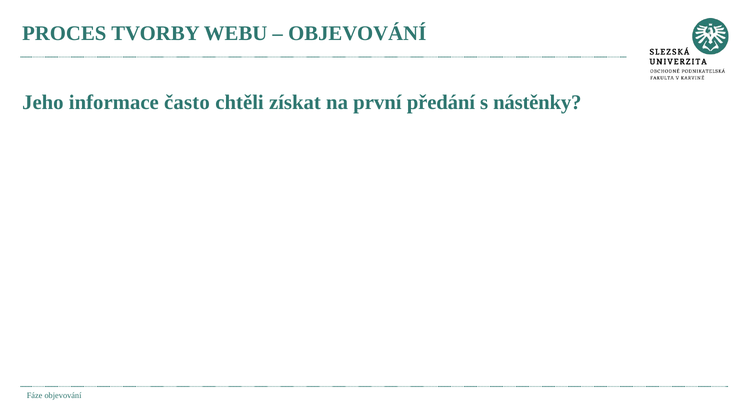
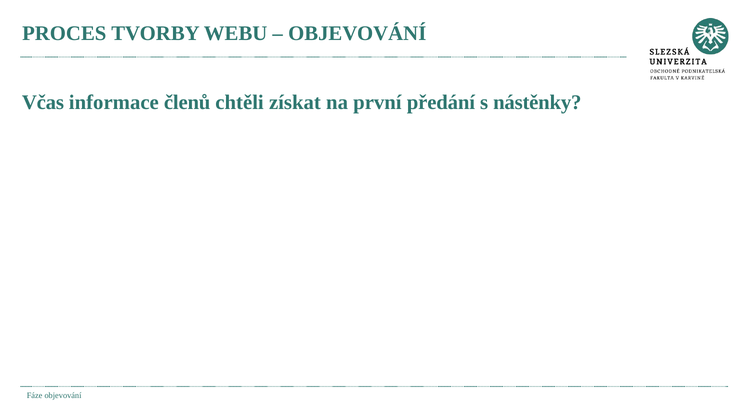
Jeho: Jeho -> Včas
často: často -> členů
